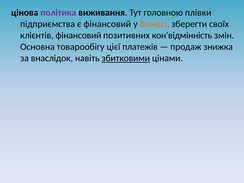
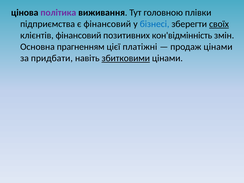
бізнесі colour: orange -> blue
своїх underline: none -> present
товарообігу: товарообігу -> прагненням
платежів: платежів -> платіжні
продаж знижка: знижка -> цінами
внаслідок: внаслідок -> придбати
